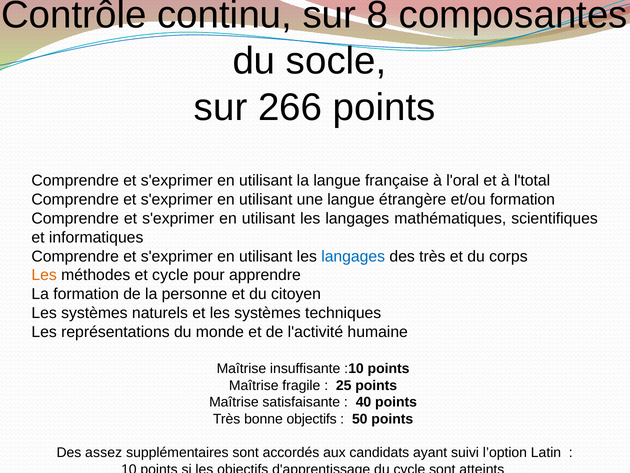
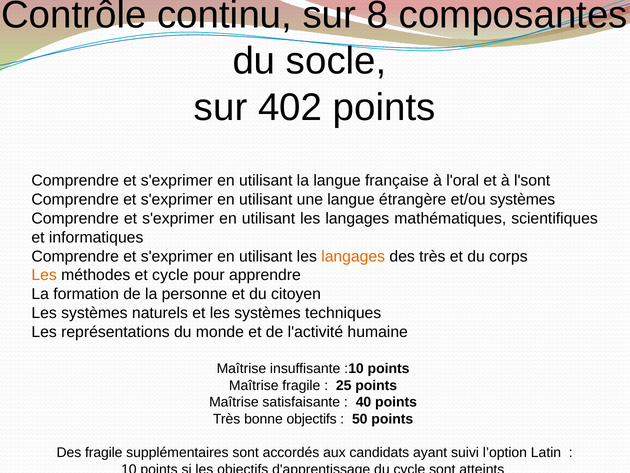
266: 266 -> 402
l'total: l'total -> l'sont
et/ou formation: formation -> systèmes
langages at (353, 256) colour: blue -> orange
Des assez: assez -> fragile
